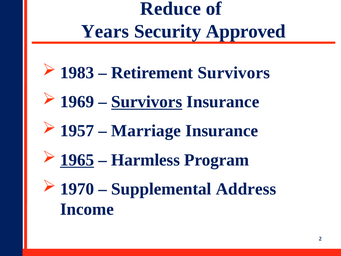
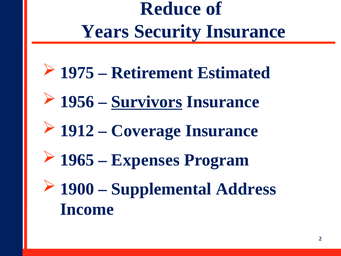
Security Approved: Approved -> Insurance
1983: 1983 -> 1975
Retirement Survivors: Survivors -> Estimated
1969: 1969 -> 1956
1957: 1957 -> 1912
Marriage: Marriage -> Coverage
1965 underline: present -> none
Harmless: Harmless -> Expenses
1970: 1970 -> 1900
